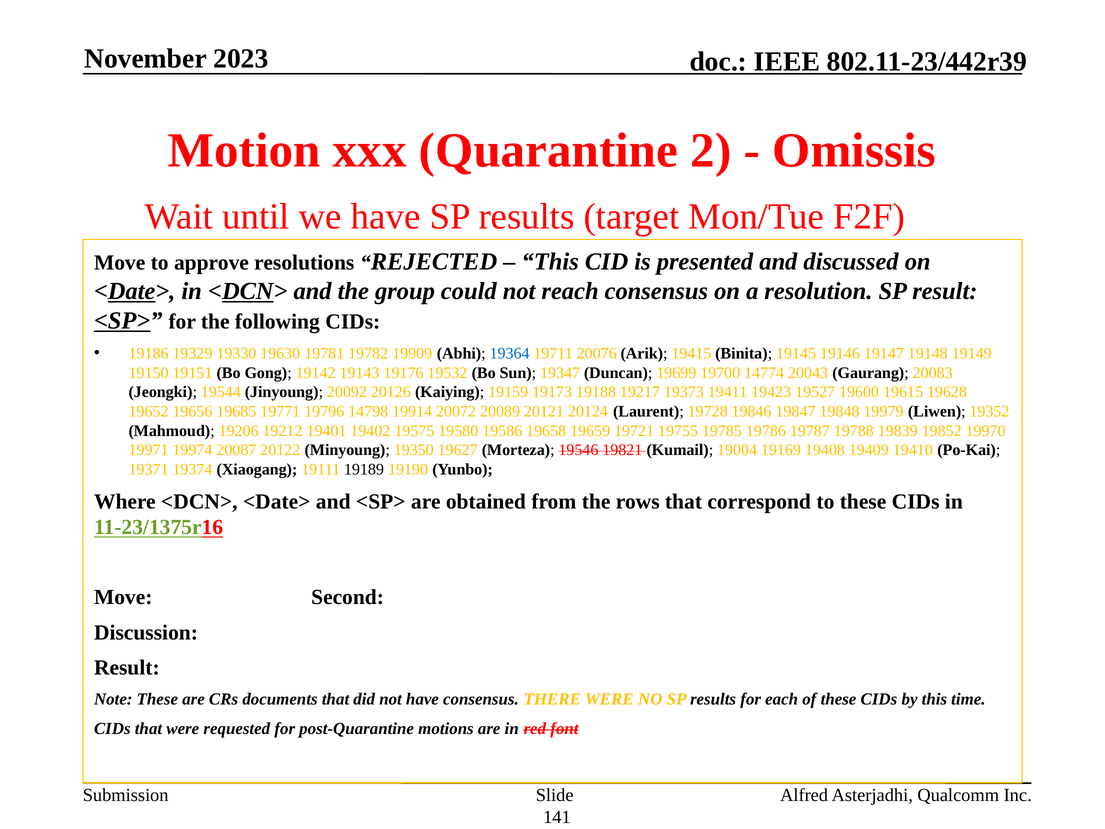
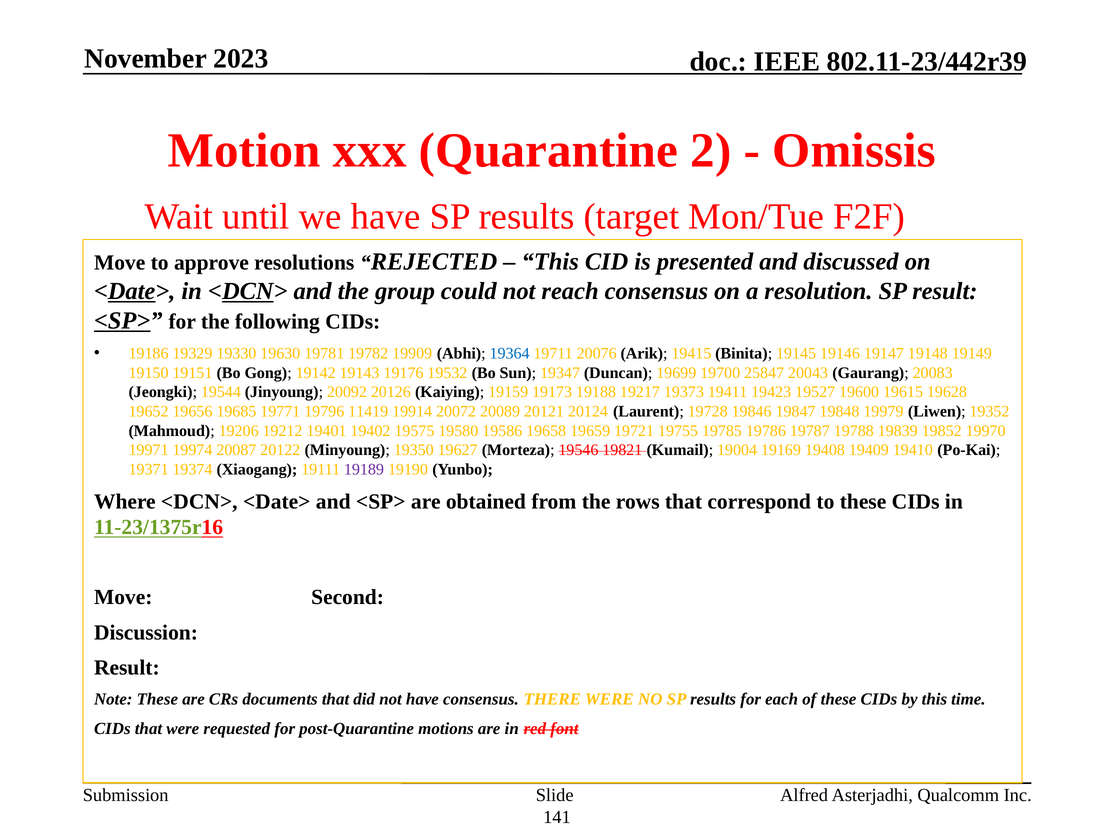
14774: 14774 -> 25847
14798: 14798 -> 11419
19189 colour: black -> purple
